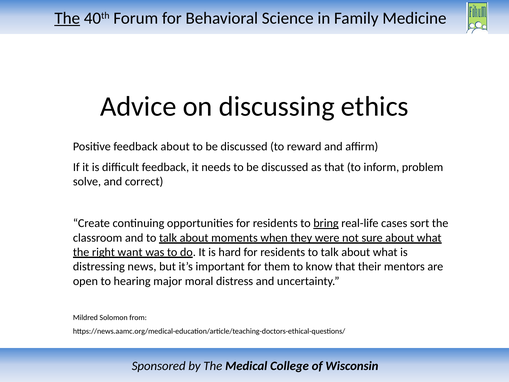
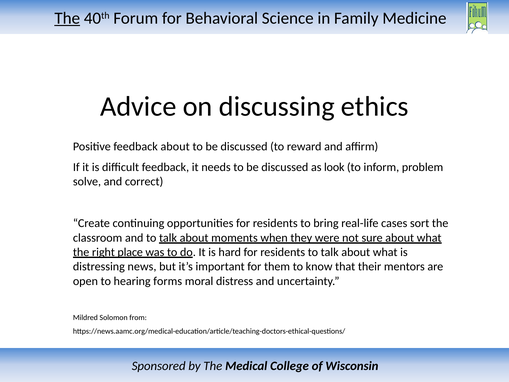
as that: that -> look
bring underline: present -> none
want: want -> place
major: major -> forms
